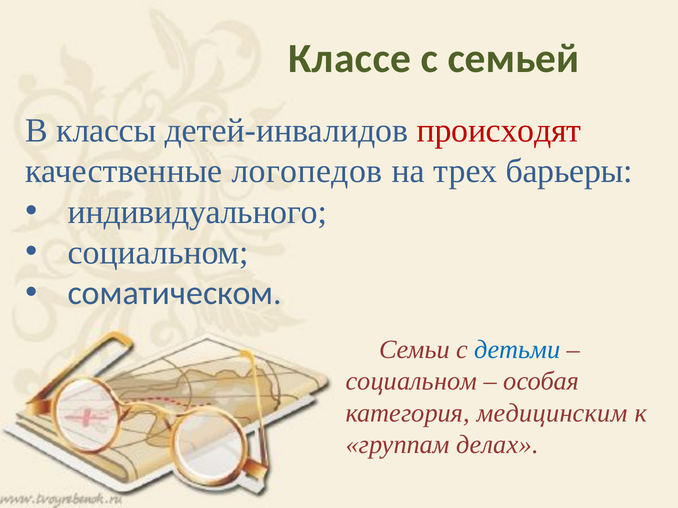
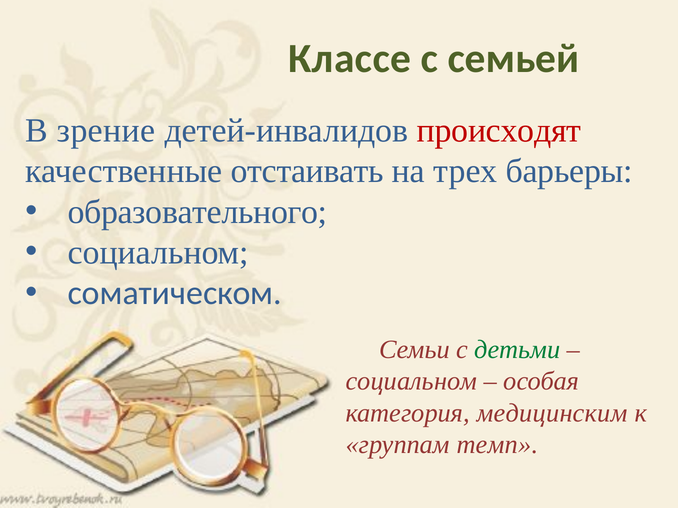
классы: классы -> зрение
логопедов: логопедов -> отстаивать
индивидуального: индивидуального -> образовательного
детьми colour: blue -> green
делах: делах -> темп
